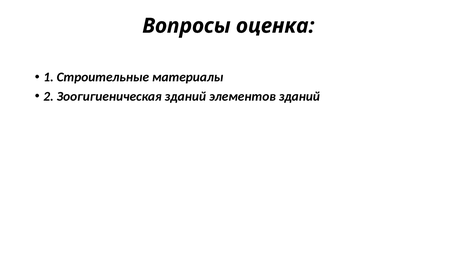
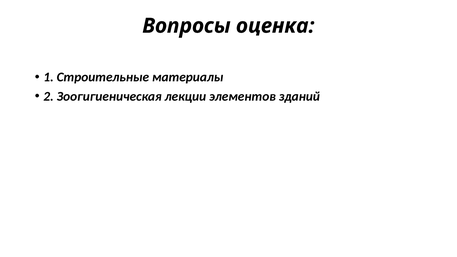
Зоогигиеническая зданий: зданий -> лекции
